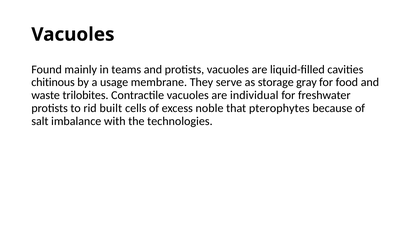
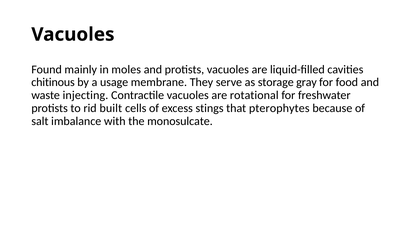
teams: teams -> moles
trilobites: trilobites -> injecting
individual: individual -> rotational
noble: noble -> stings
technologies: technologies -> monosulcate
